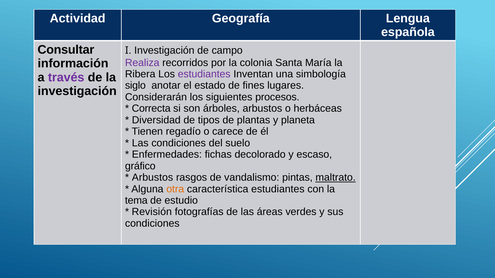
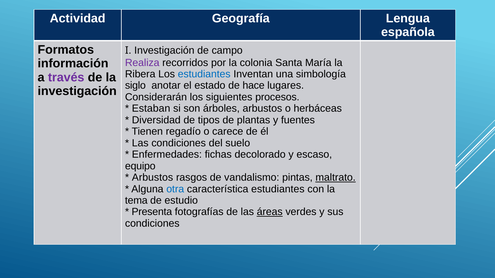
Consultar: Consultar -> Formatos
estudiantes at (204, 74) colour: purple -> blue
fines: fines -> hace
Correcta: Correcta -> Estaban
planeta: planeta -> fuentes
gráfico: gráfico -> equipo
otra colour: orange -> blue
Revisión: Revisión -> Presenta
áreas underline: none -> present
